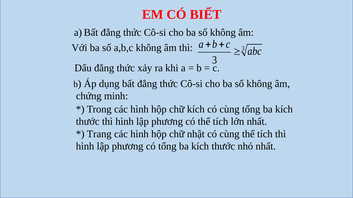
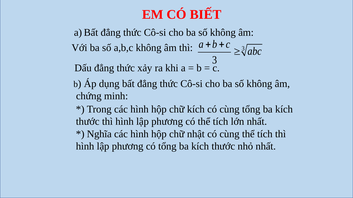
Trang: Trang -> Nghĩa
